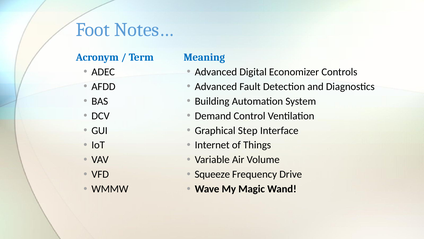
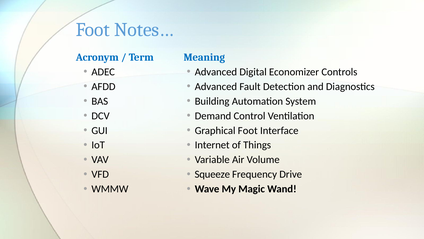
Graphical Step: Step -> Foot
